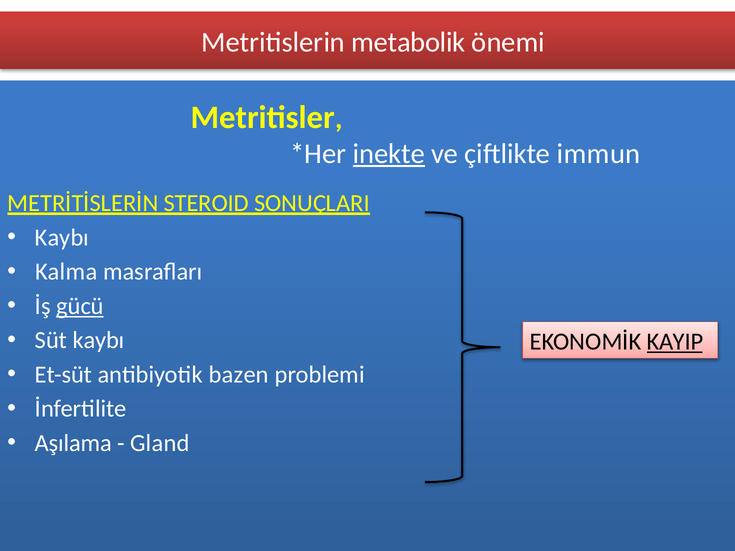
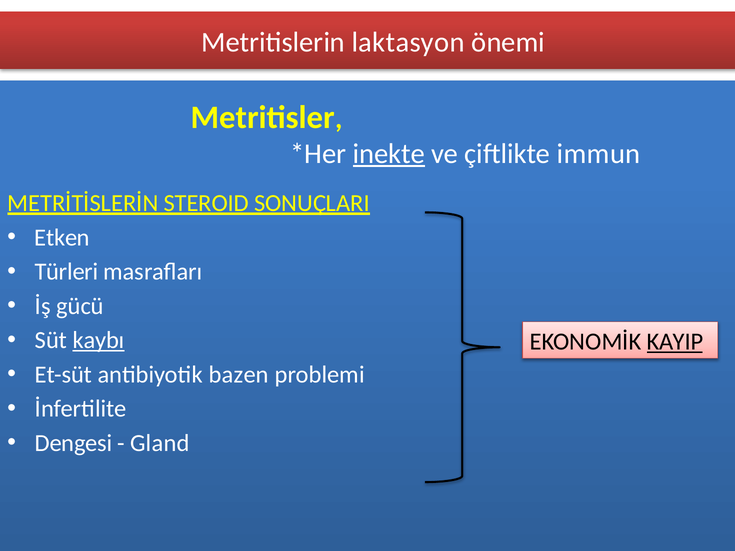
metabolik: metabolik -> laktasyon
Kaybı at (62, 238): Kaybı -> Etken
Kalma: Kalma -> Türleri
gücü underline: present -> none
kaybı at (99, 341) underline: none -> present
Aşılama: Aşılama -> Dengesi
